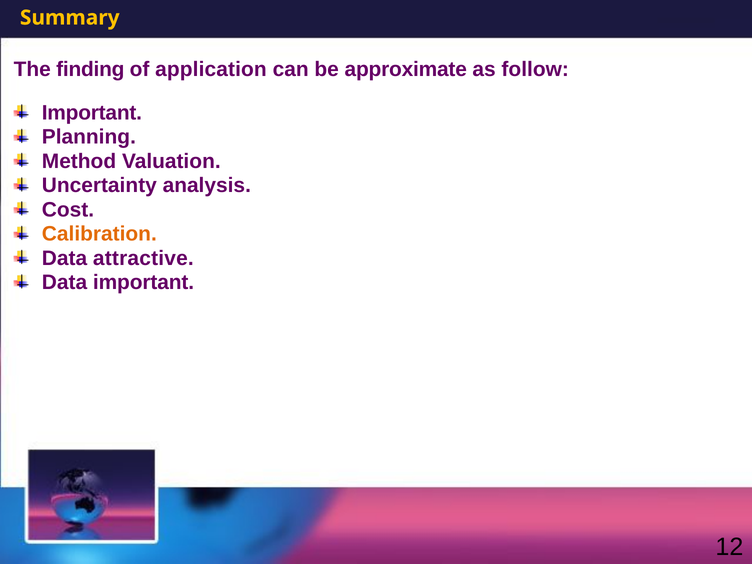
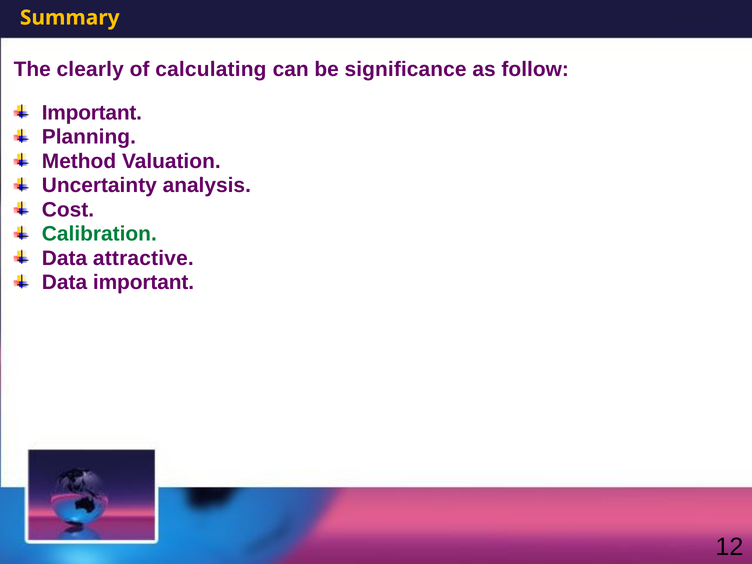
finding: finding -> clearly
application: application -> calculating
approximate: approximate -> significance
Calibration colour: orange -> green
